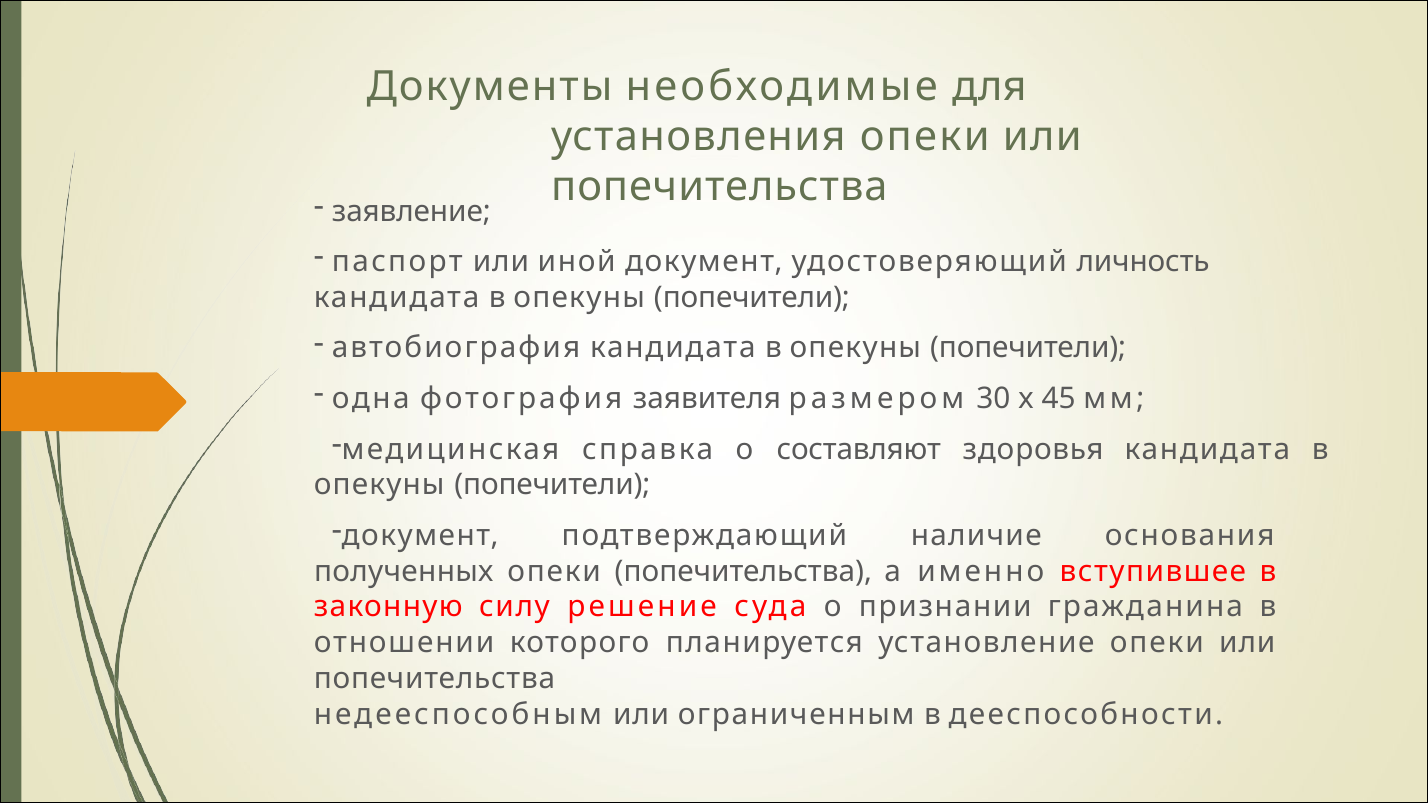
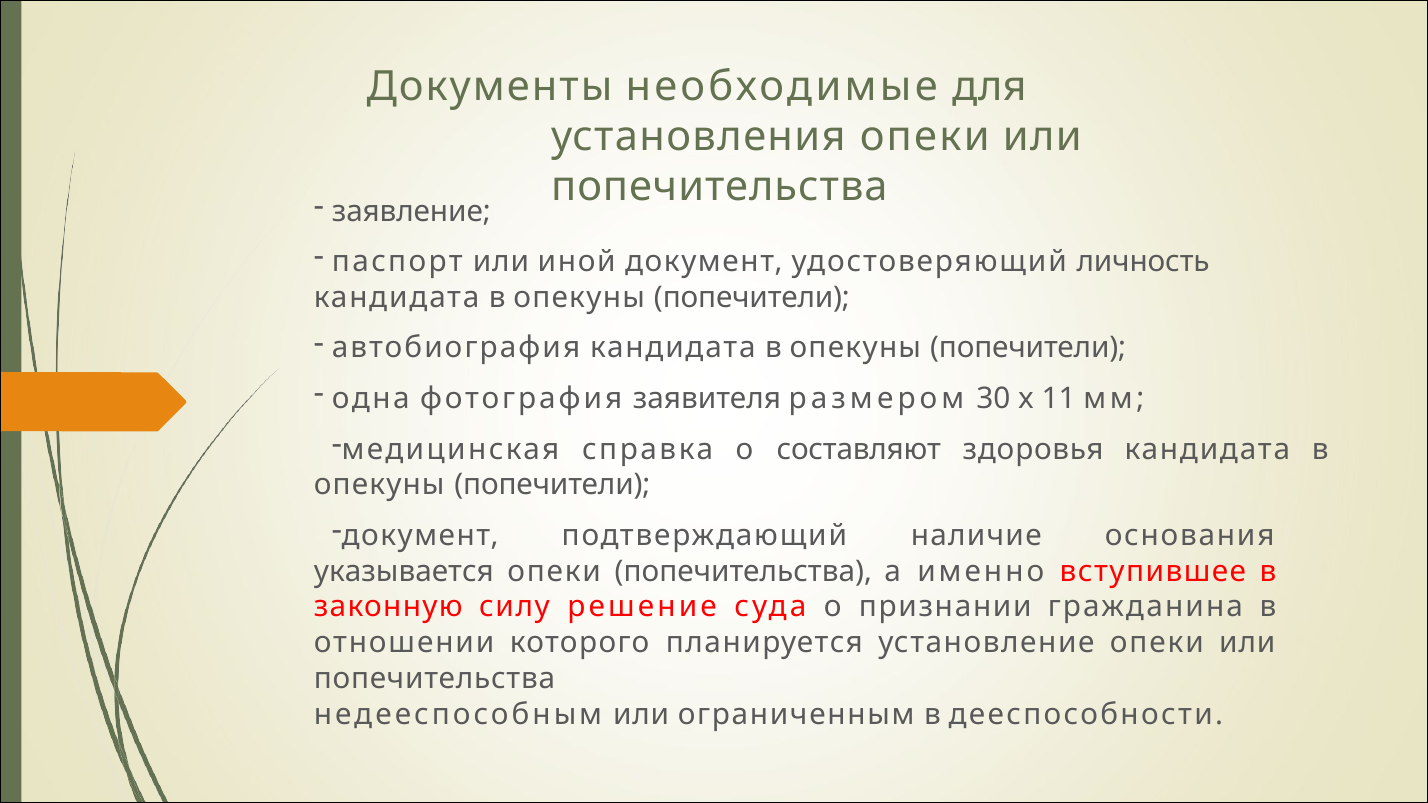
45: 45 -> 11
полученных: полученных -> указывается
